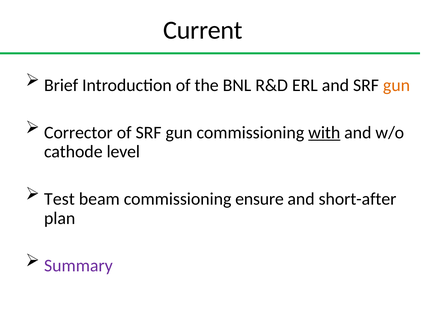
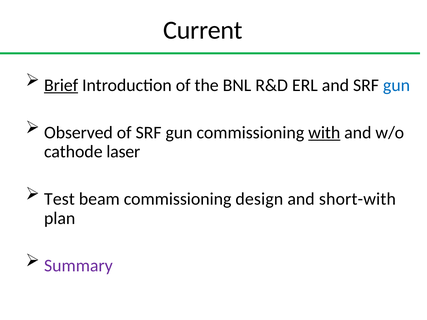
Brief underline: none -> present
gun at (397, 85) colour: orange -> blue
Corrector: Corrector -> Observed
level: level -> laser
ensure: ensure -> design
short-after: short-after -> short-with
